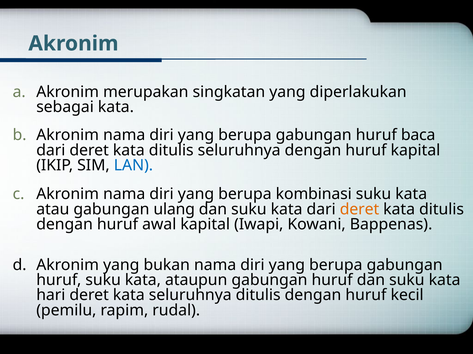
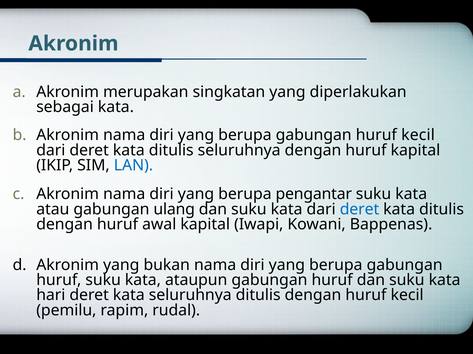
gabungan huruf baca: baca -> kecil
kombinasi: kombinasi -> pengantar
deret at (359, 210) colour: orange -> blue
